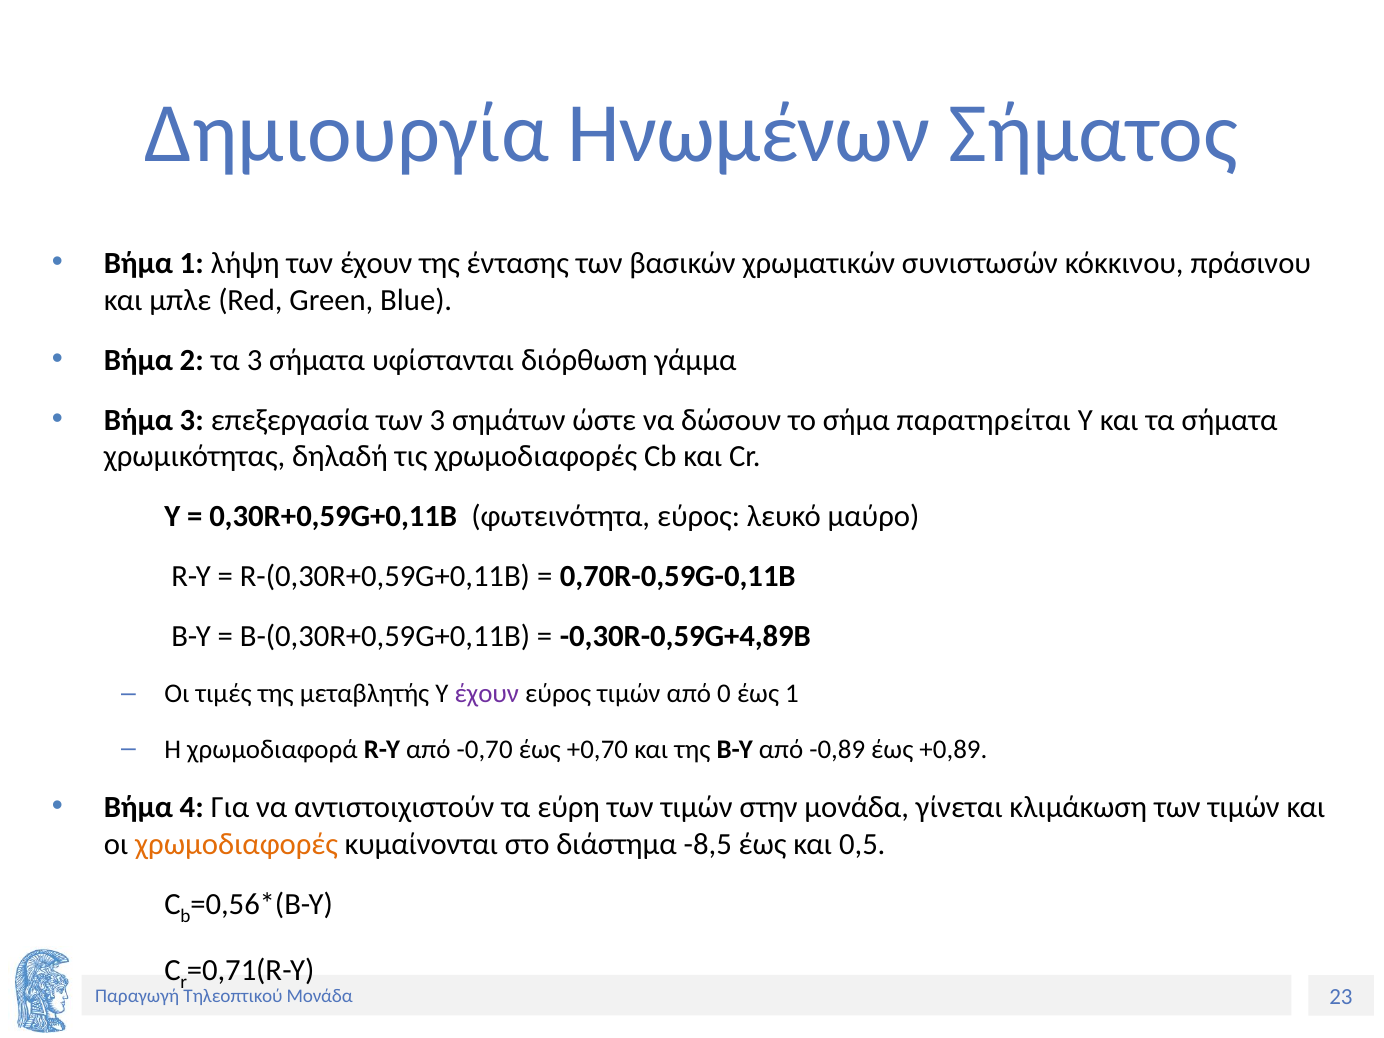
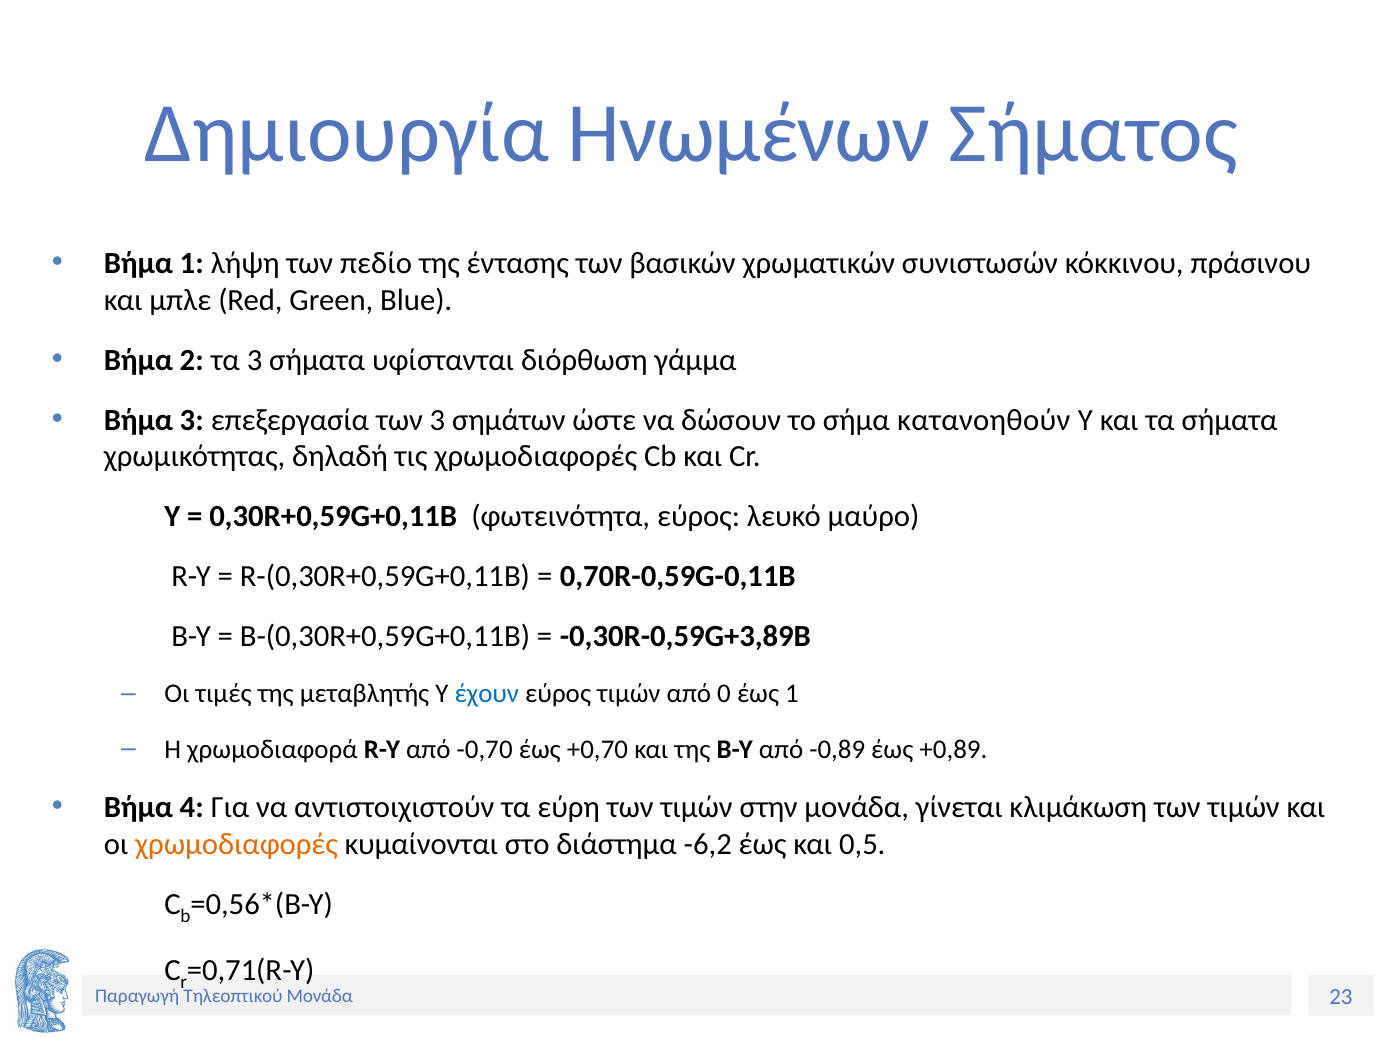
των έχουν: έχουν -> πεδίο
παρατηρείται: παρατηρείται -> κατανοηθούν
-0,30R-0,59G+4,89B: -0,30R-0,59G+4,89B -> -0,30R-0,59G+3,89B
έχουν at (487, 694) colour: purple -> blue
-8,5: -8,5 -> -6,2
